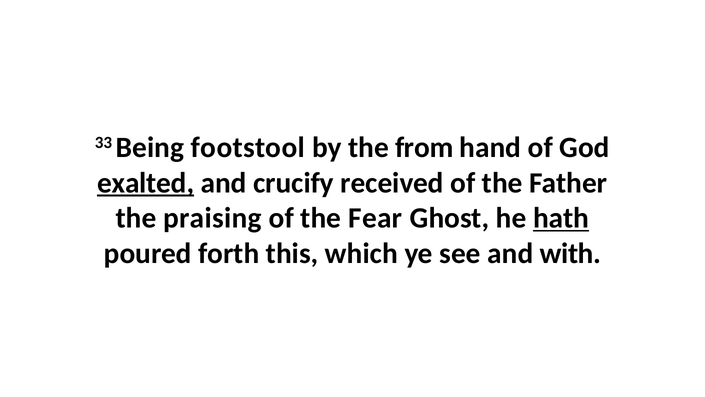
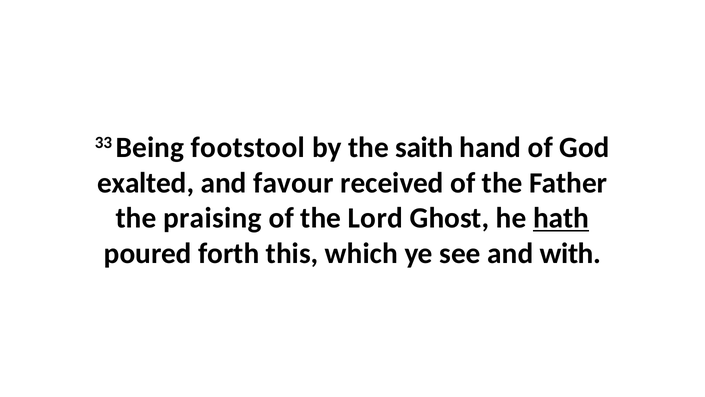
from: from -> saith
exalted underline: present -> none
crucify: crucify -> favour
Fear: Fear -> Lord
